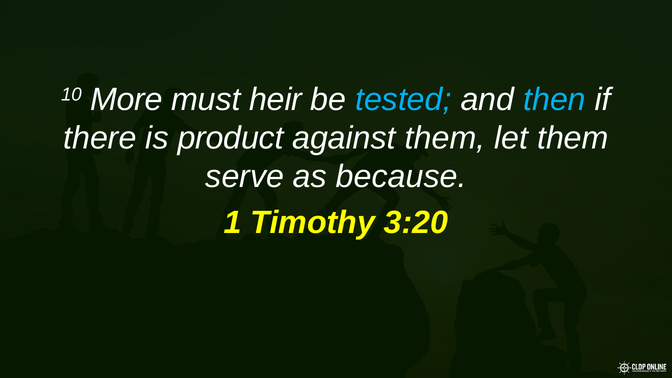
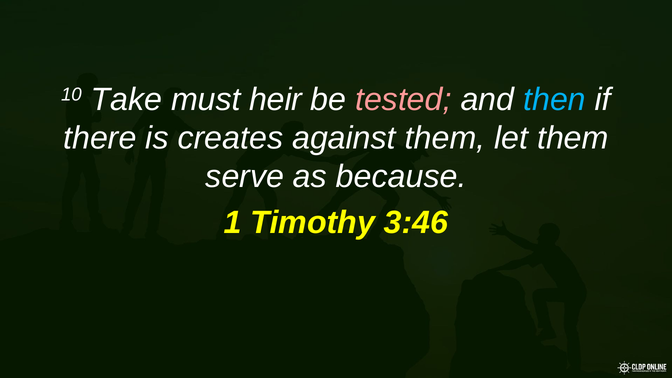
More: More -> Take
tested colour: light blue -> pink
product: product -> creates
3:20: 3:20 -> 3:46
